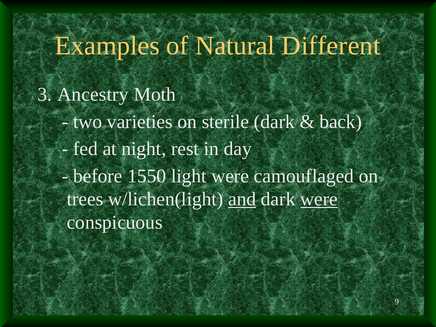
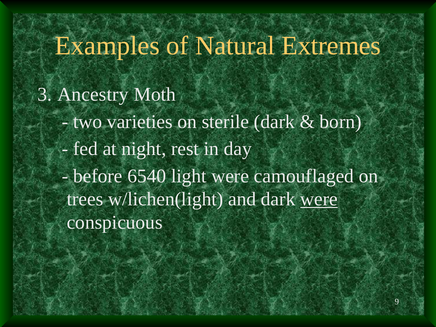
Different: Different -> Extremes
back: back -> born
1550: 1550 -> 6540
and underline: present -> none
